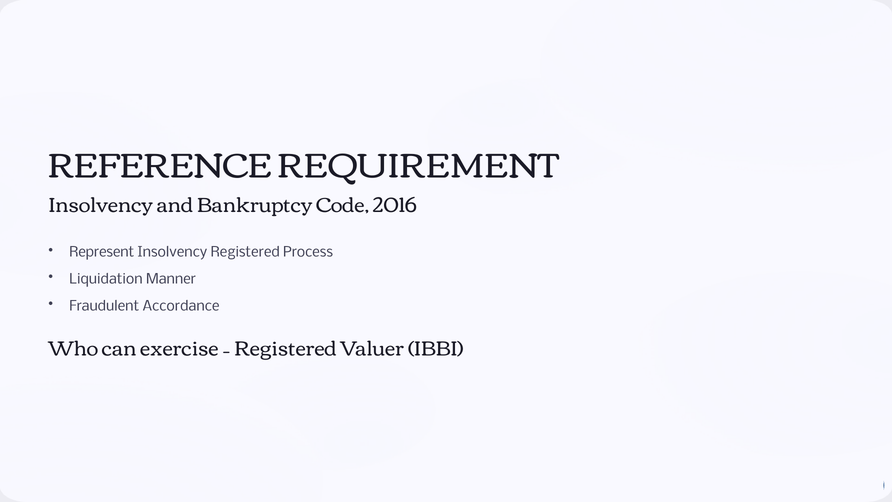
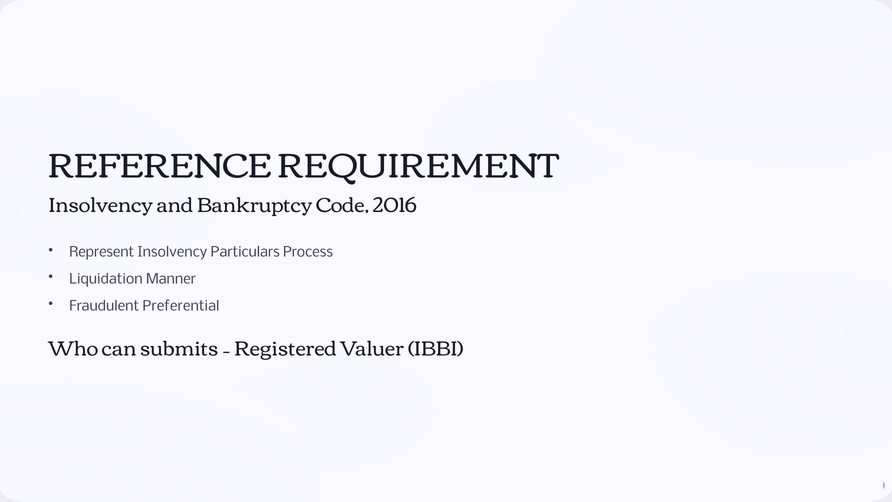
Insolvency Registered: Registered -> Particulars
Accordance: Accordance -> Preferential
exercise: exercise -> submits
